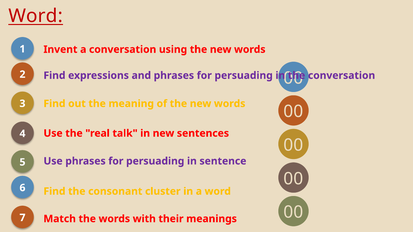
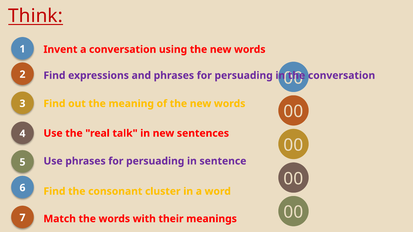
Word at (36, 16): Word -> Think
